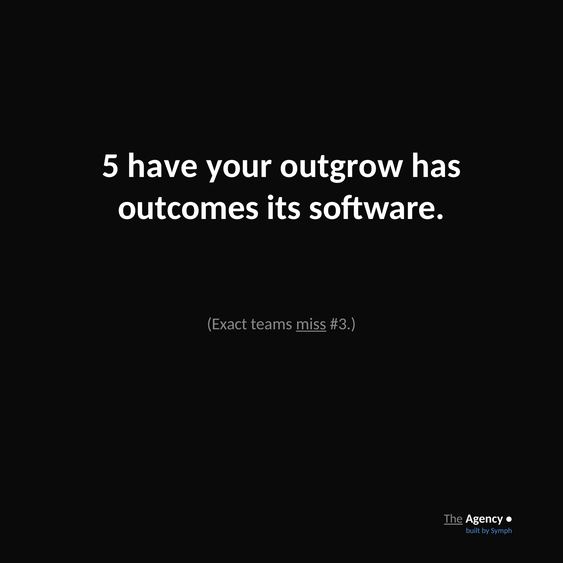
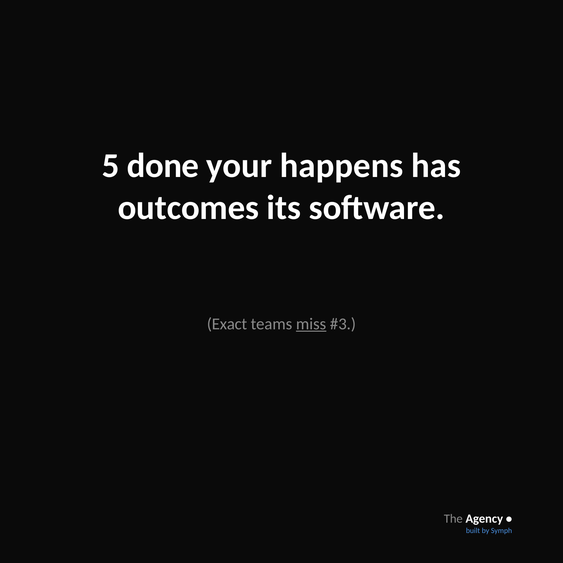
have: have -> done
outgrow: outgrow -> happens
The underline: present -> none
